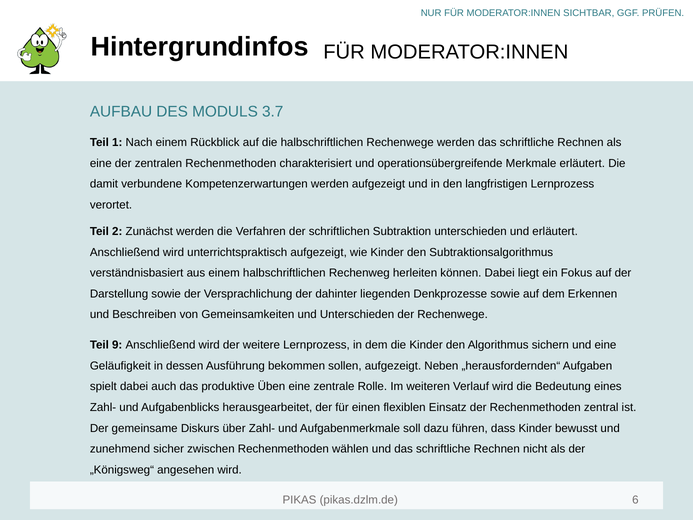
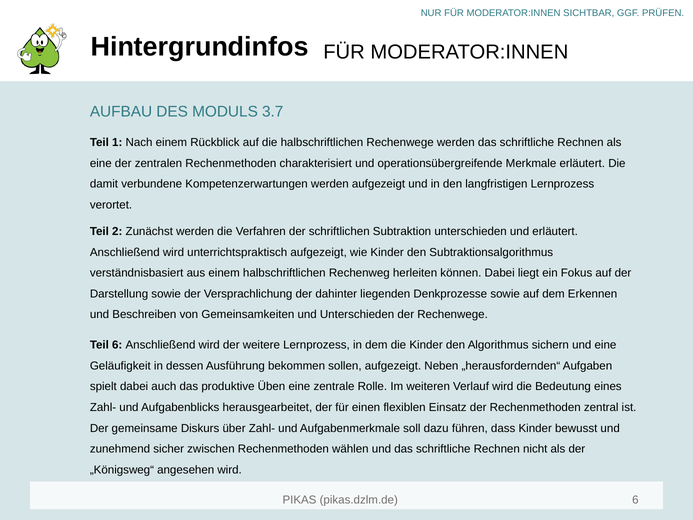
Teil 9: 9 -> 6
